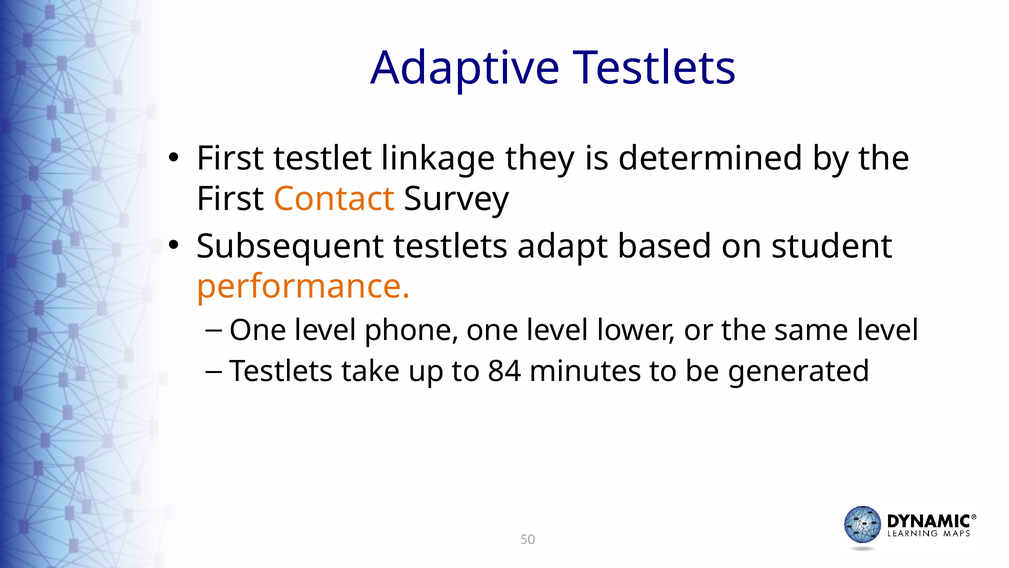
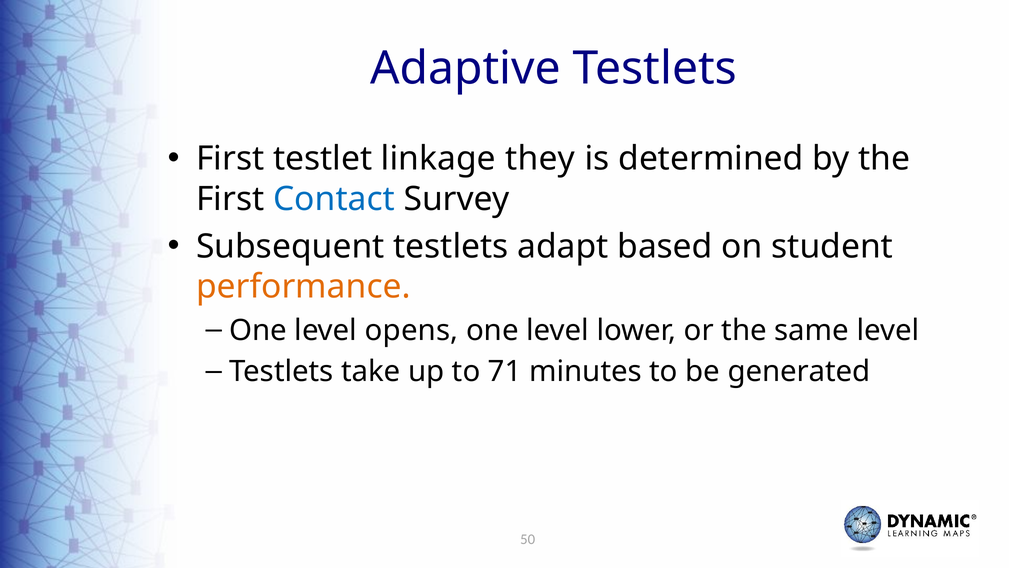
Contact colour: orange -> blue
phone: phone -> opens
84: 84 -> 71
